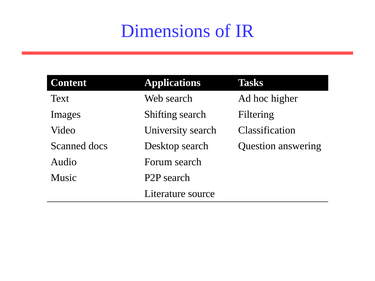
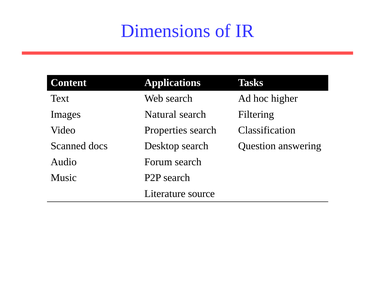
Shifting: Shifting -> Natural
University: University -> Properties
